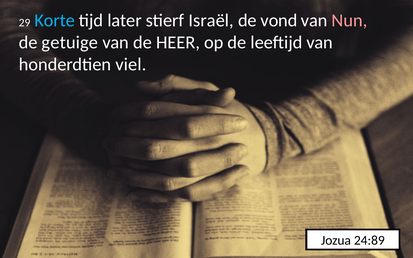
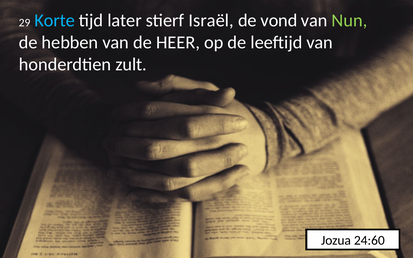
Nun colour: pink -> light green
getuige: getuige -> hebben
viel: viel -> zult
24:89: 24:89 -> 24:60
